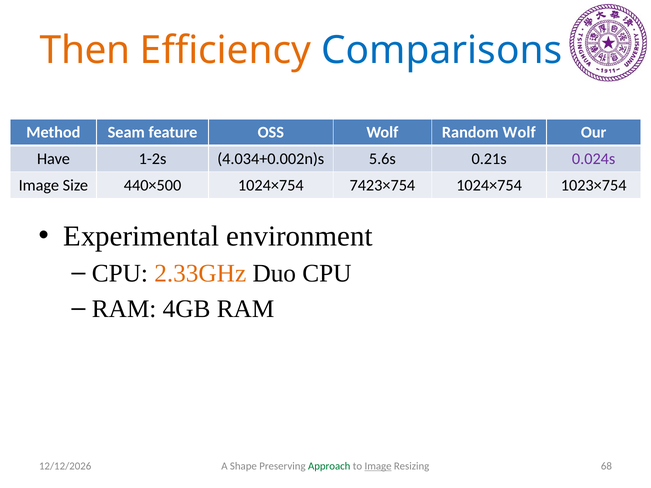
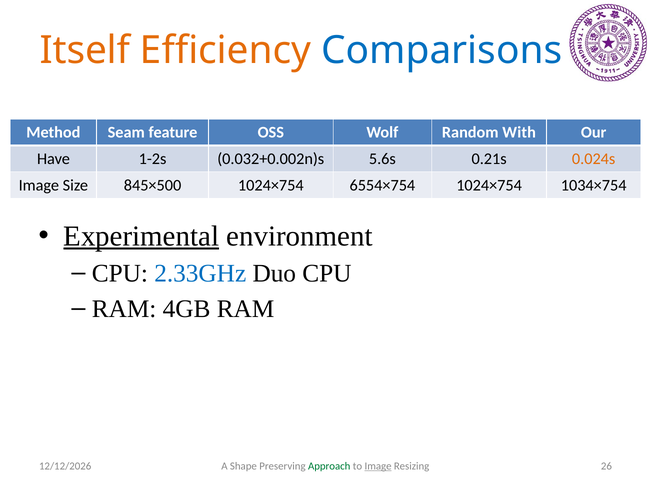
Then: Then -> Itself
Random Wolf: Wolf -> With
4.034+0.002n)s: 4.034+0.002n)s -> 0.032+0.002n)s
0.024s colour: purple -> orange
440×500: 440×500 -> 845×500
7423×754: 7423×754 -> 6554×754
1023×754: 1023×754 -> 1034×754
Experimental underline: none -> present
2.33GHz colour: orange -> blue
68: 68 -> 26
